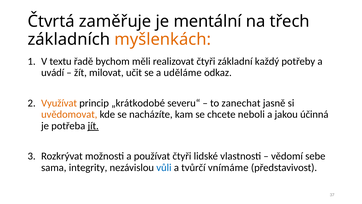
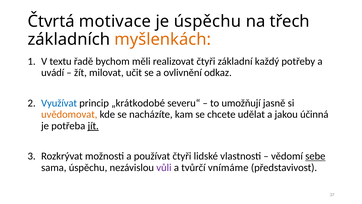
zaměřuje: zaměřuje -> motivace
je mentální: mentální -> úspěchu
uděláme: uděláme -> ovlivnění
Využívat colour: orange -> blue
zanechat: zanechat -> umožňují
neboli: neboli -> udělat
sebe underline: none -> present
sama integrity: integrity -> úspěchu
vůli colour: blue -> purple
